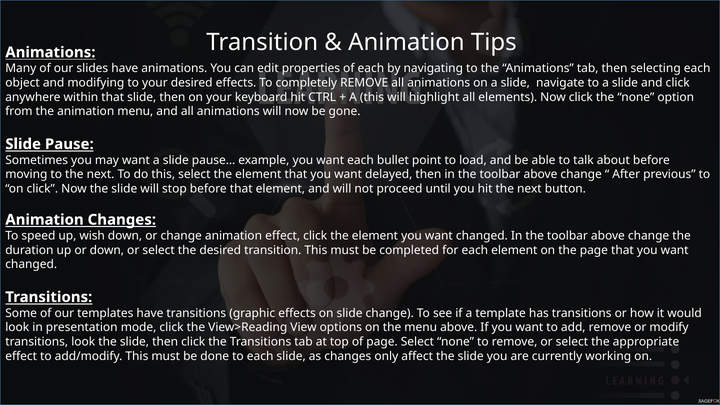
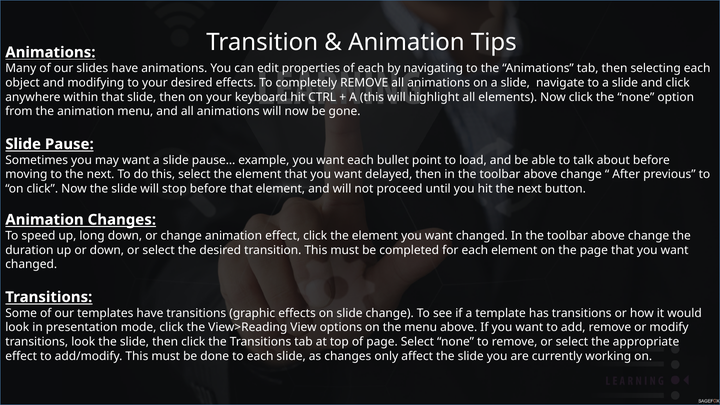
wish: wish -> long
